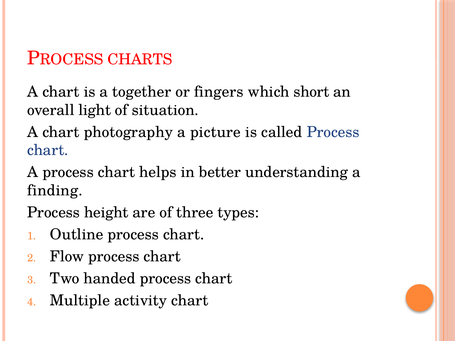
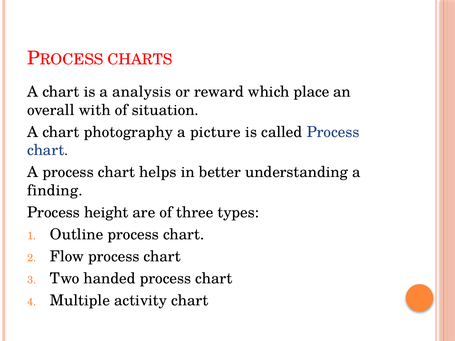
together: together -> analysis
fingers: fingers -> reward
short: short -> place
light: light -> with
